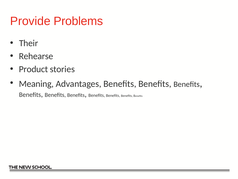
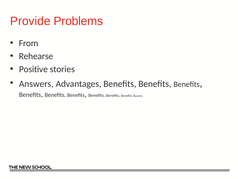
Their: Their -> From
Product: Product -> Positive
Meaning: Meaning -> Answers
